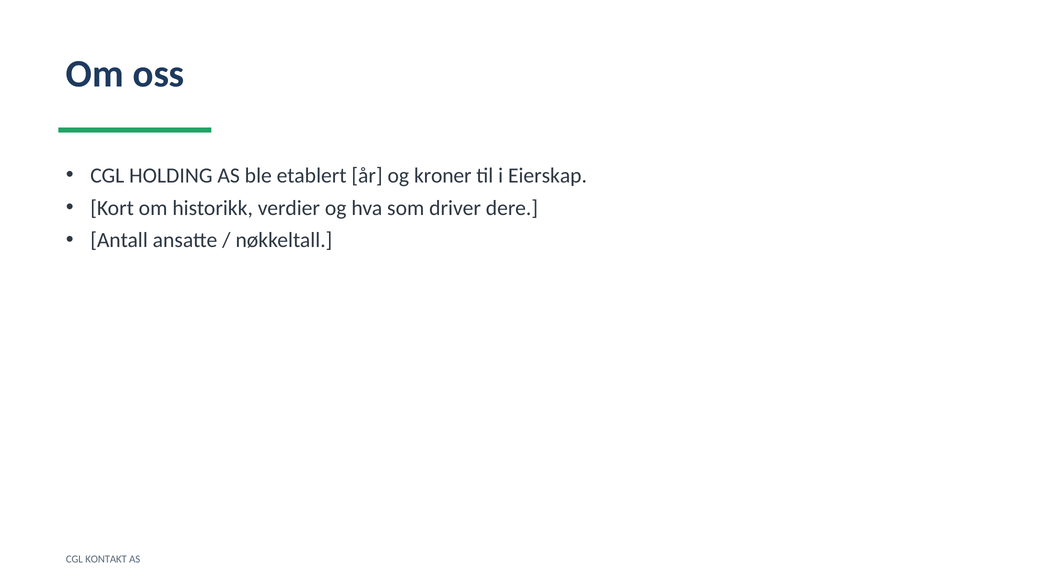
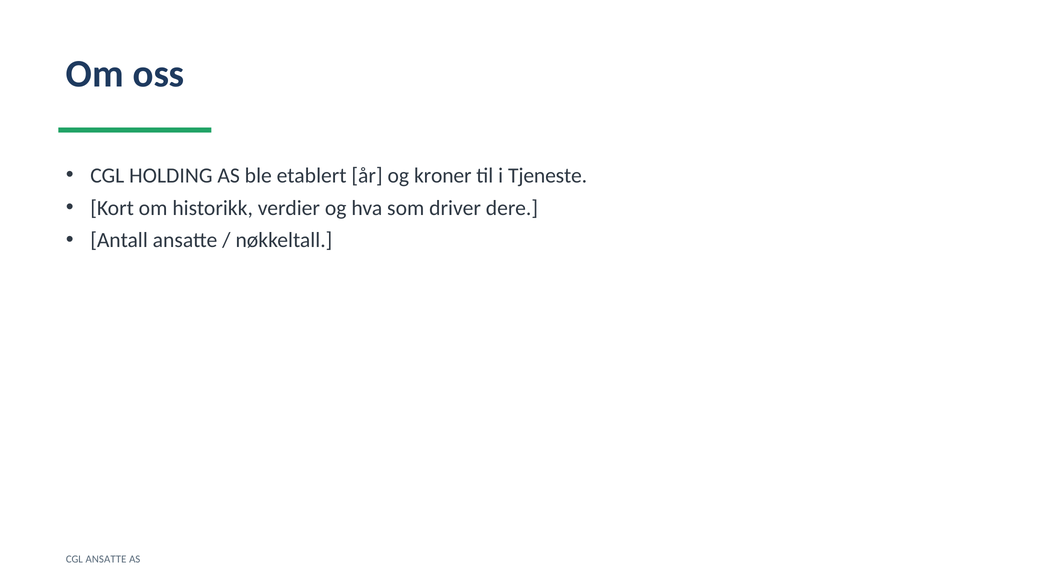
Eierskap: Eierskap -> Tjeneste
CGL KONTAKT: KONTAKT -> ANSATTE
